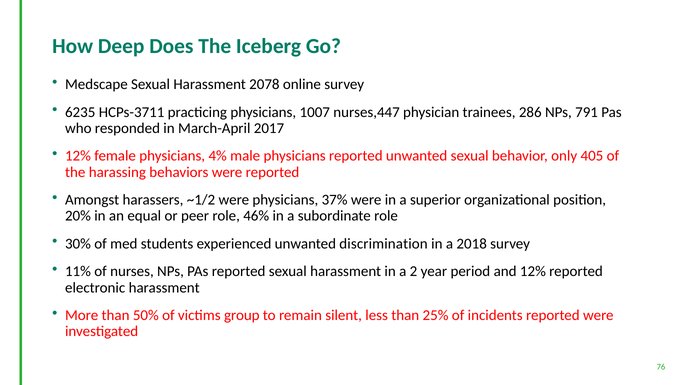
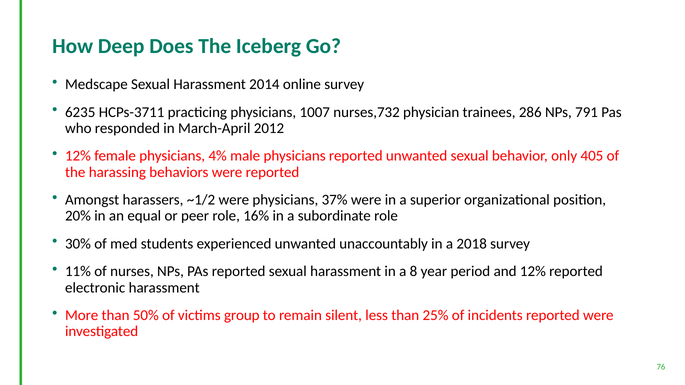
2078: 2078 -> 2014
nurses,447: nurses,447 -> nurses,732
2017: 2017 -> 2012
46%: 46% -> 16%
discrimination: discrimination -> unaccountably
2: 2 -> 8
